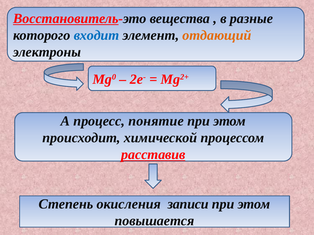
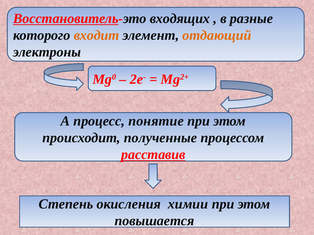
вещества: вещества -> входящих
входит colour: blue -> orange
химической: химической -> полученные
записи: записи -> химии
